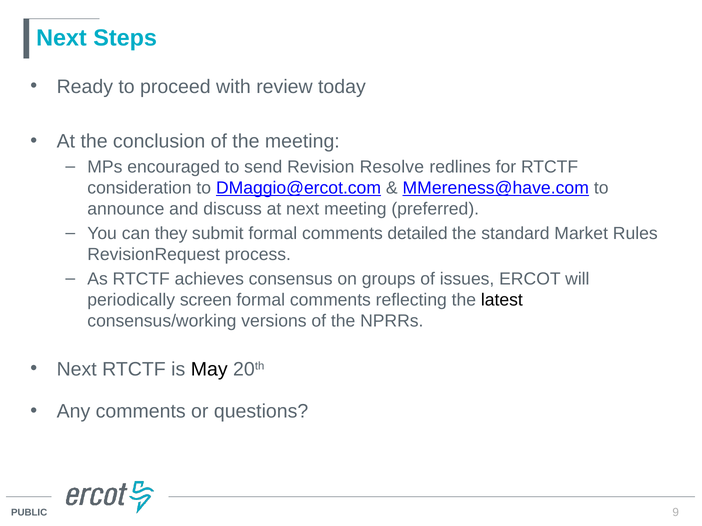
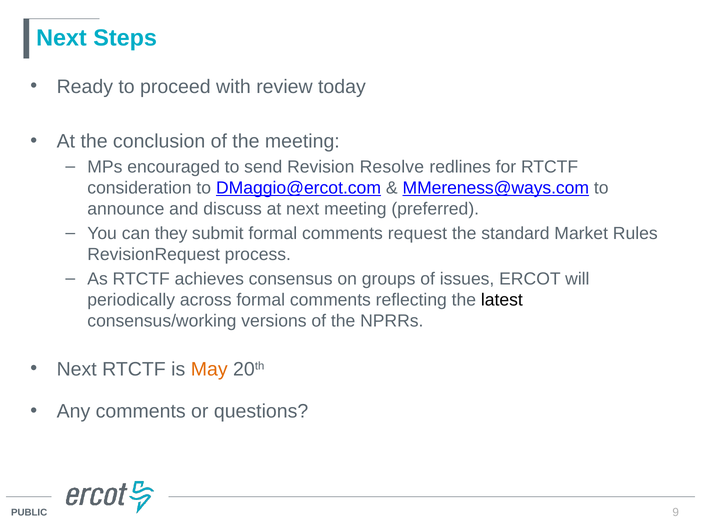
MMereness@have.com: MMereness@have.com -> MMereness@ways.com
detailed: detailed -> request
screen: screen -> across
May colour: black -> orange
